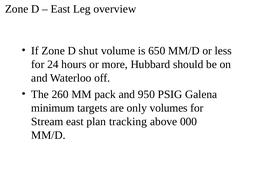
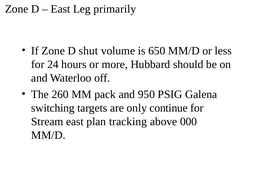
overview: overview -> primarily
minimum: minimum -> switching
volumes: volumes -> continue
